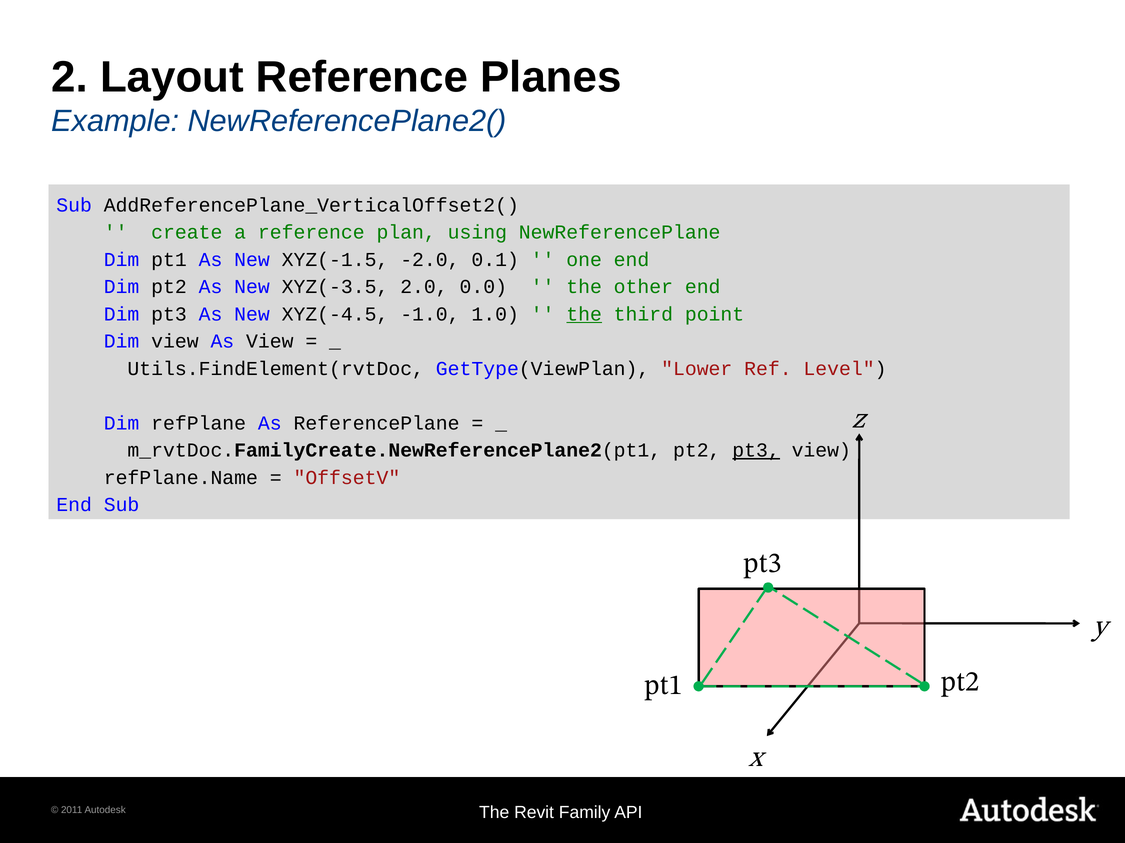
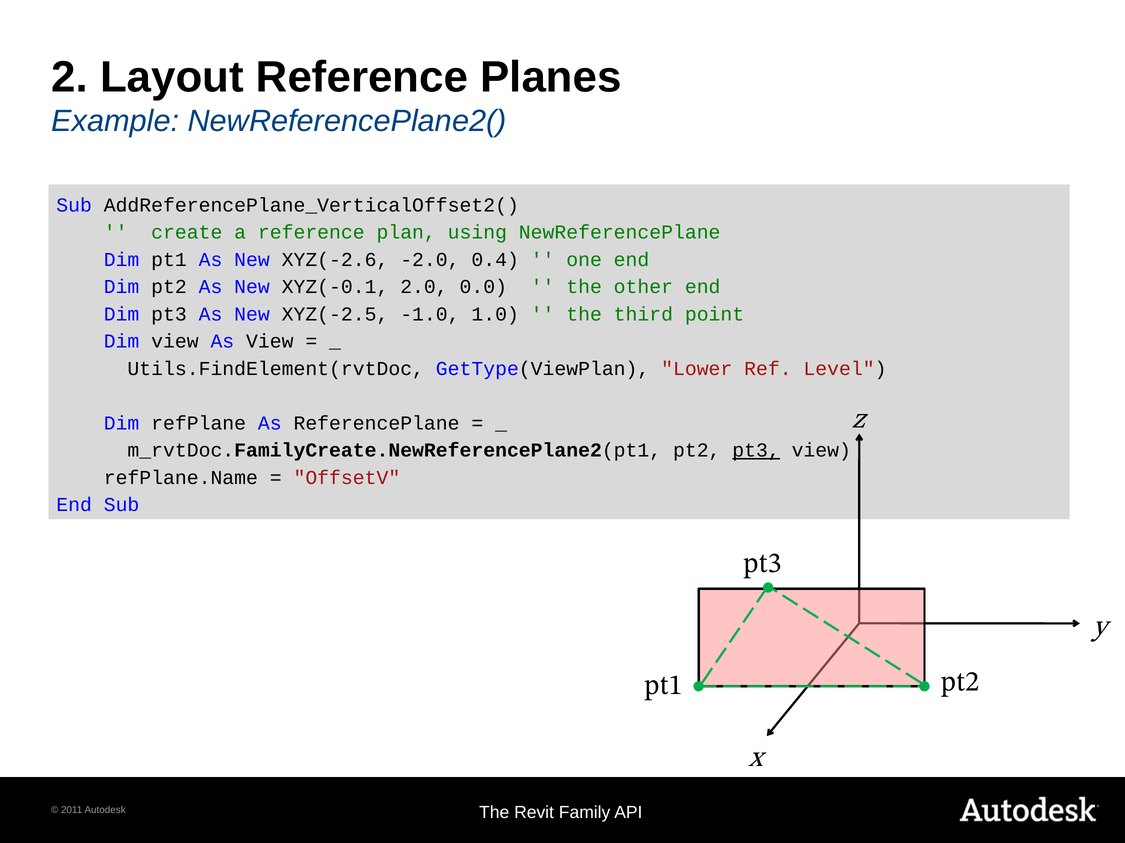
XYZ(-1.5: XYZ(-1.5 -> XYZ(-2.6
0.1: 0.1 -> 0.4
XYZ(-3.5: XYZ(-3.5 -> XYZ(-0.1
XYZ(-4.5: XYZ(-4.5 -> XYZ(-2.5
the at (584, 314) underline: present -> none
